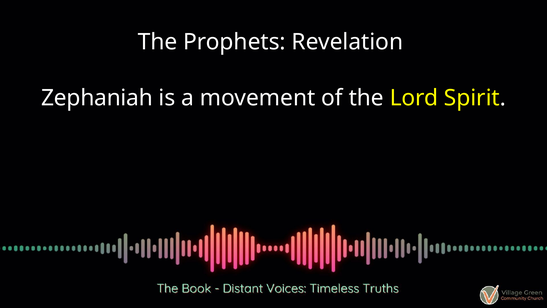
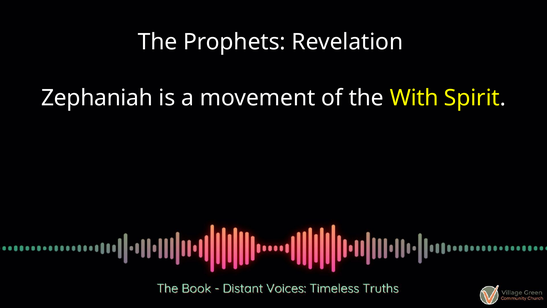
Lord: Lord -> With
